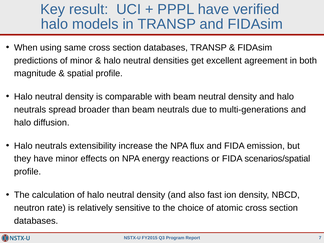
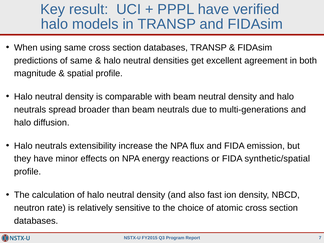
of minor: minor -> same
scenarios/spatial: scenarios/spatial -> synthetic/spatial
